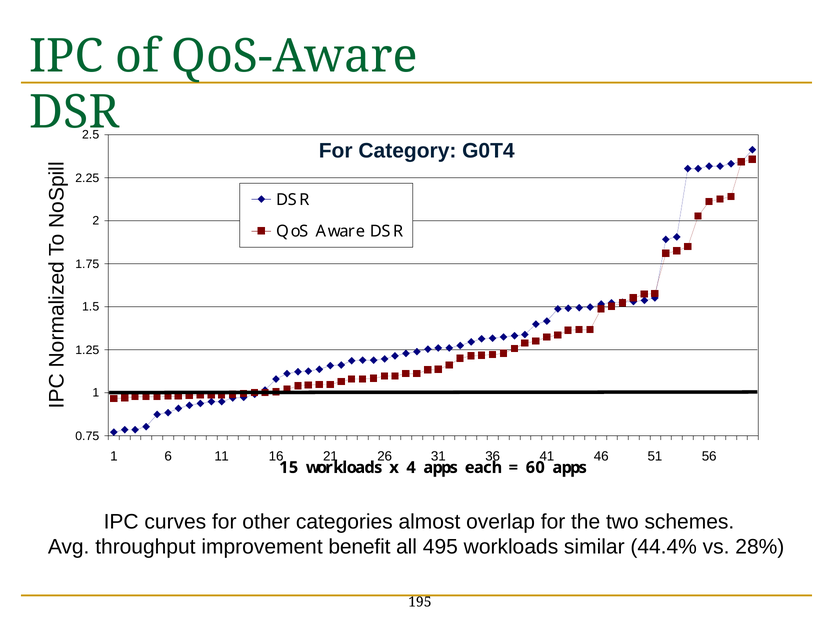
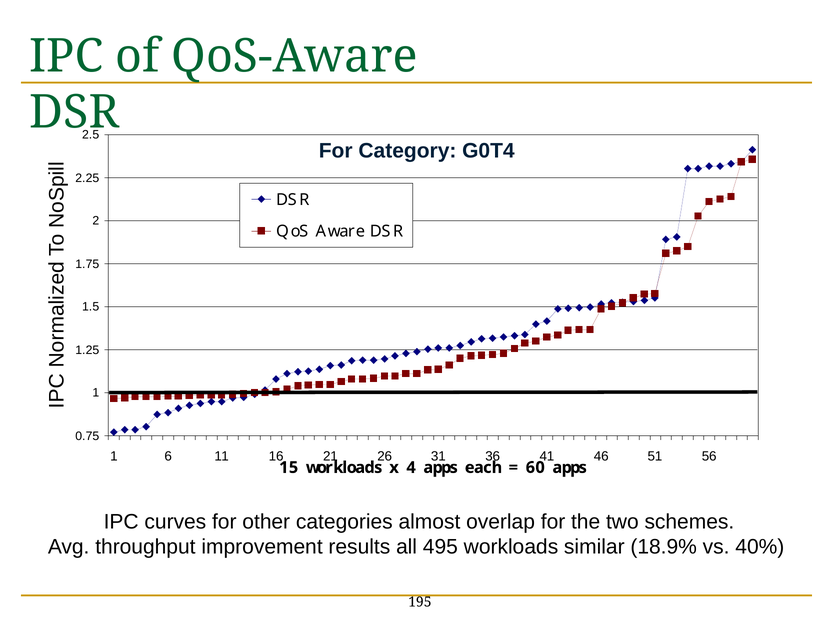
benefit: benefit -> results
44.4%: 44.4% -> 18.9%
28%: 28% -> 40%
